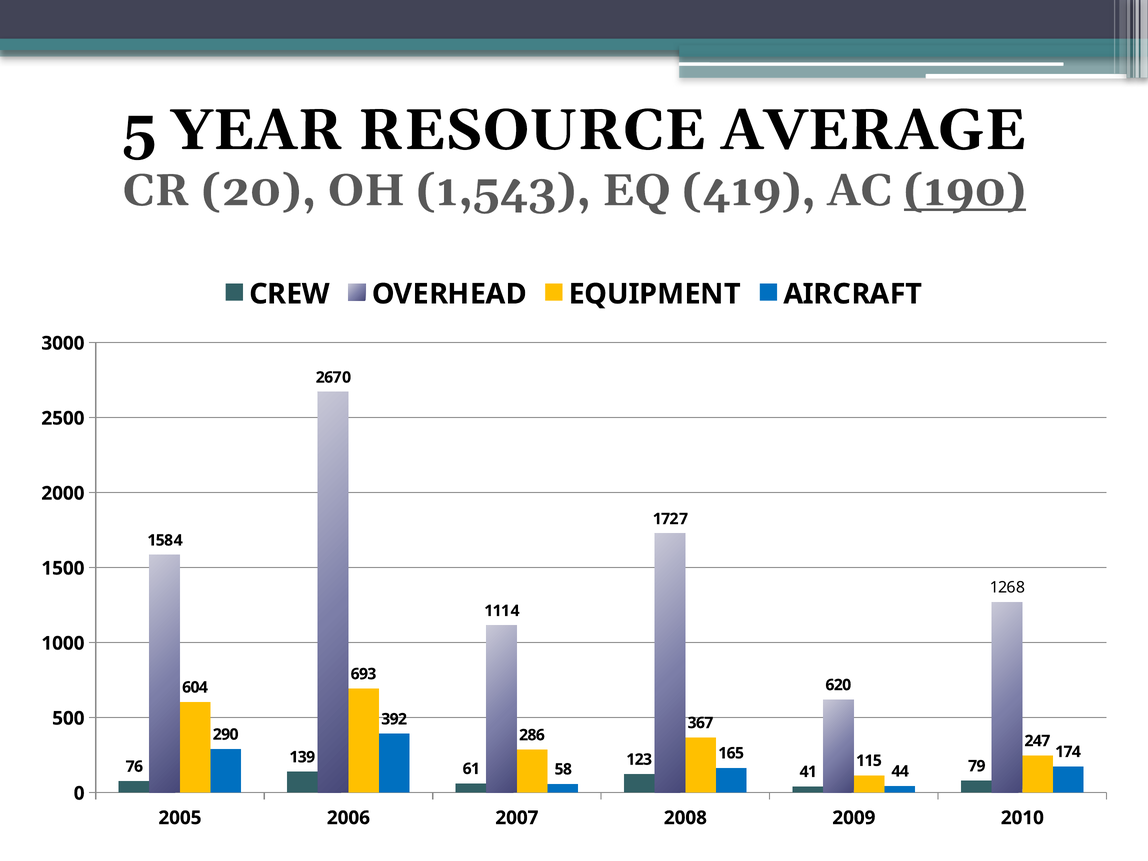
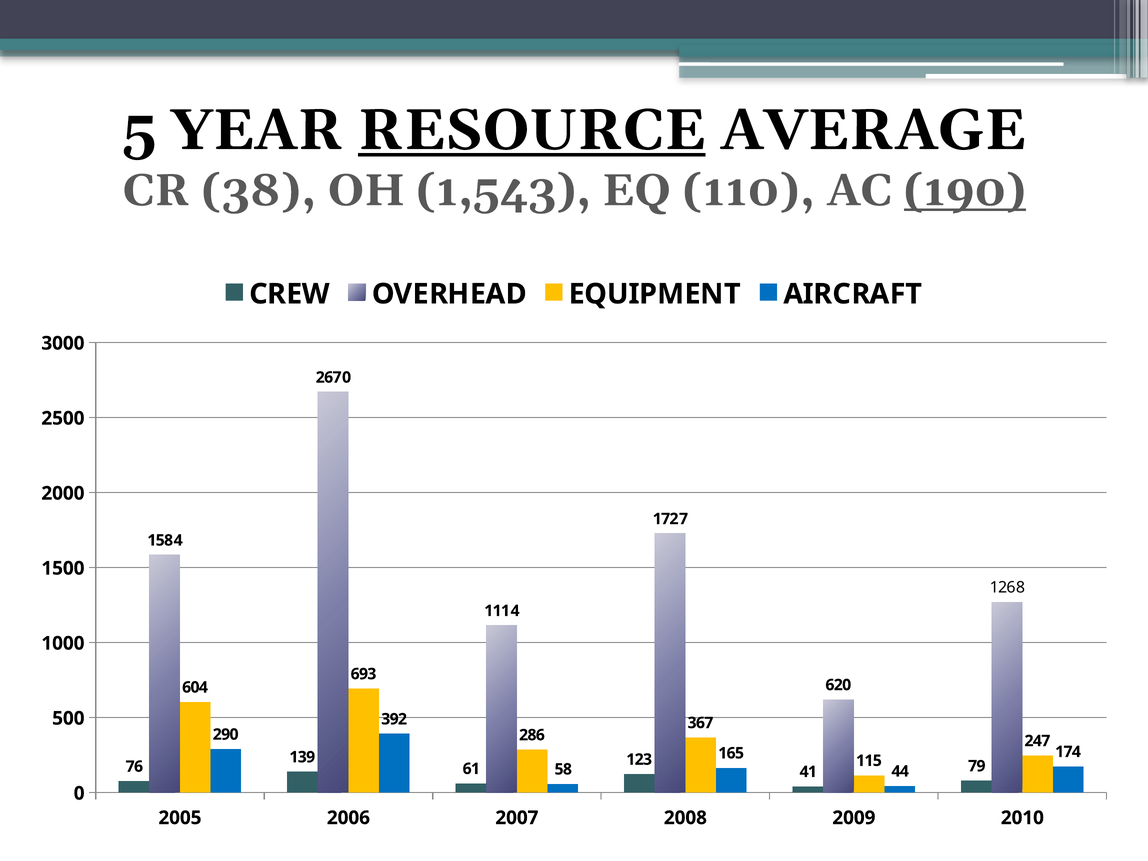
RESOURCE underline: none -> present
20: 20 -> 38
419: 419 -> 110
